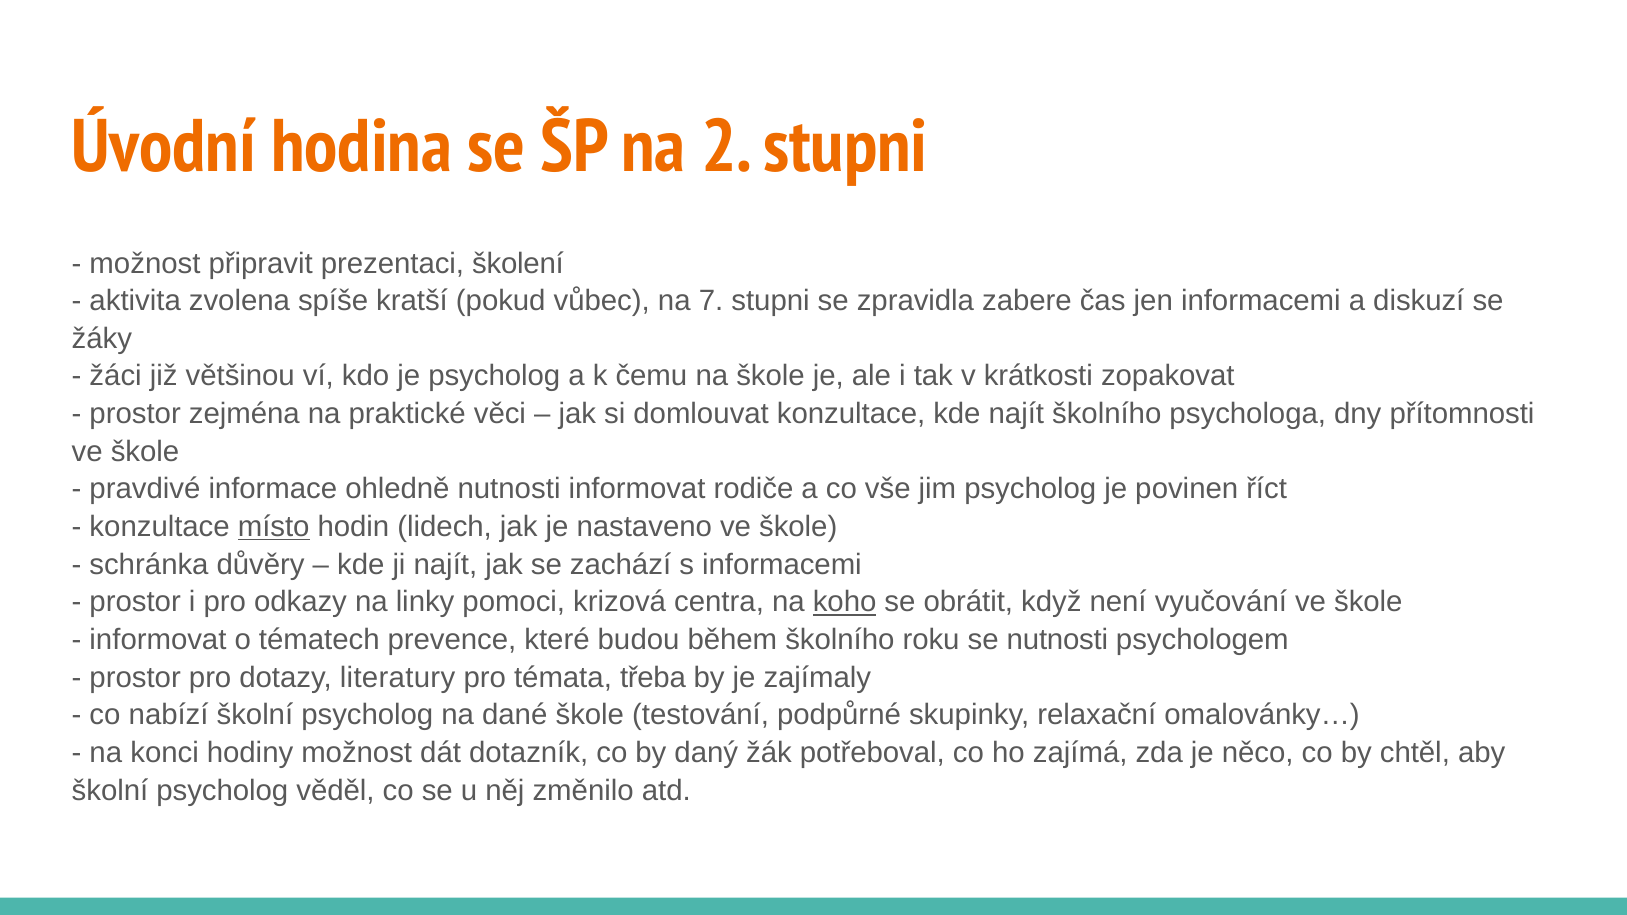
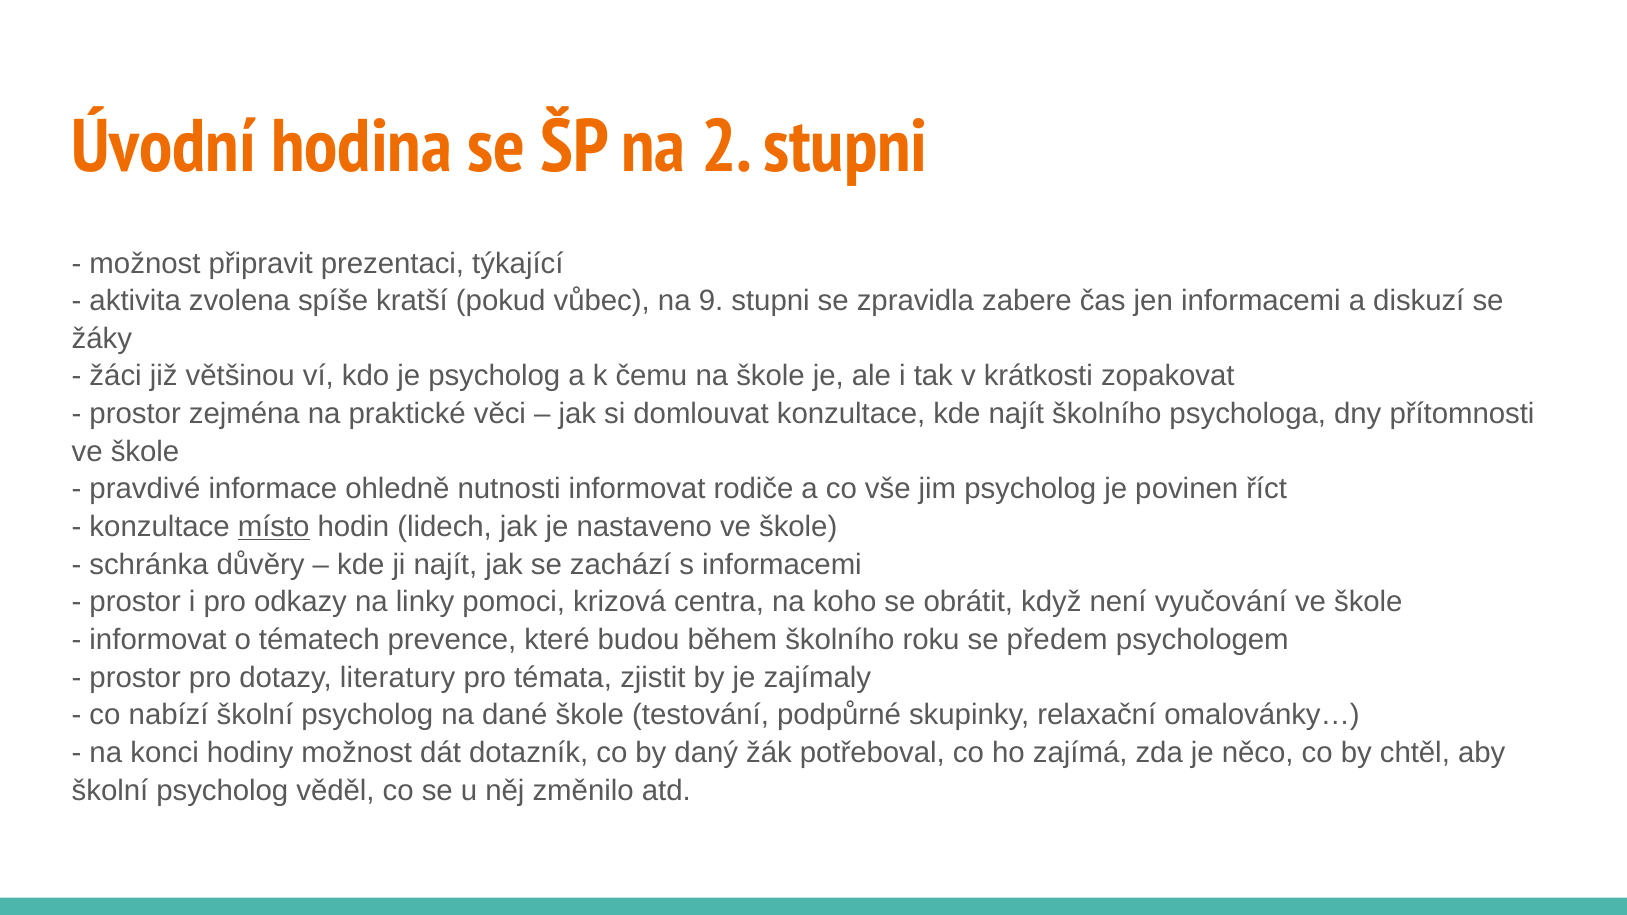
školení: školení -> týkající
7: 7 -> 9
koho underline: present -> none
se nutnosti: nutnosti -> předem
třeba: třeba -> zjistit
